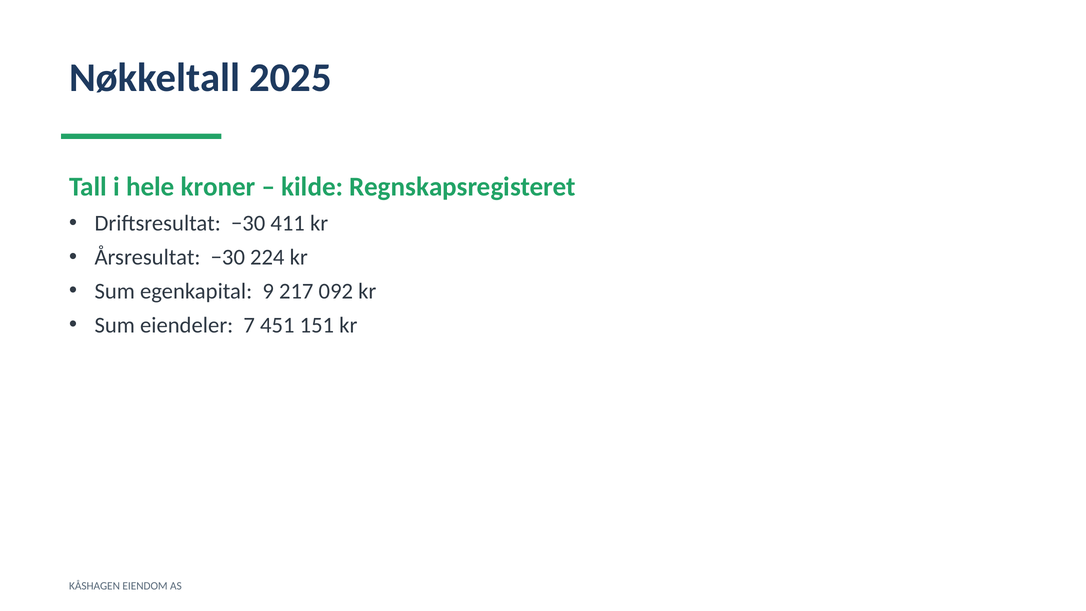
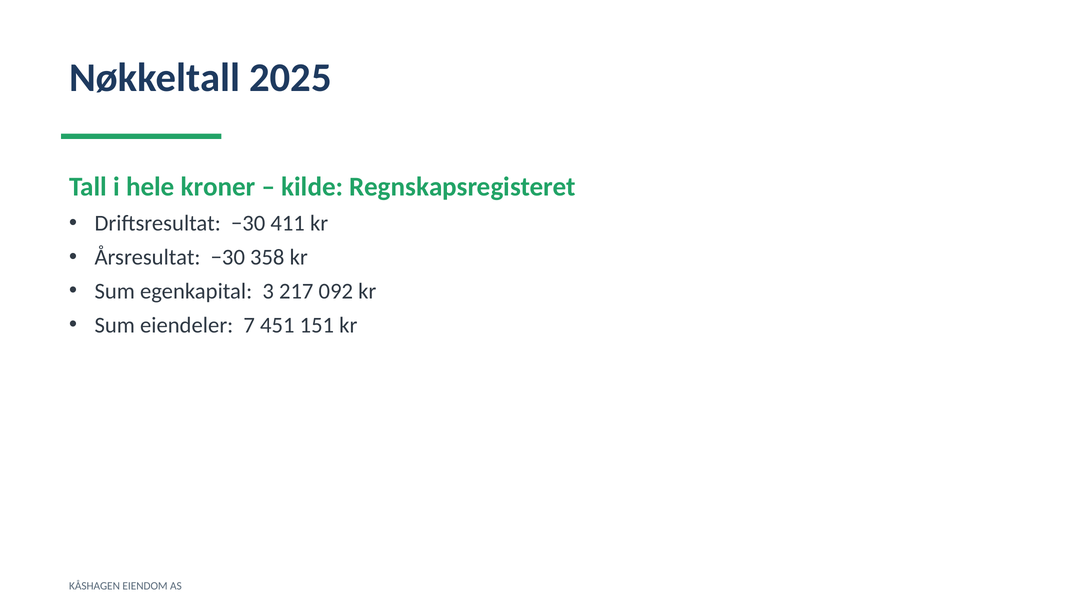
224: 224 -> 358
9: 9 -> 3
